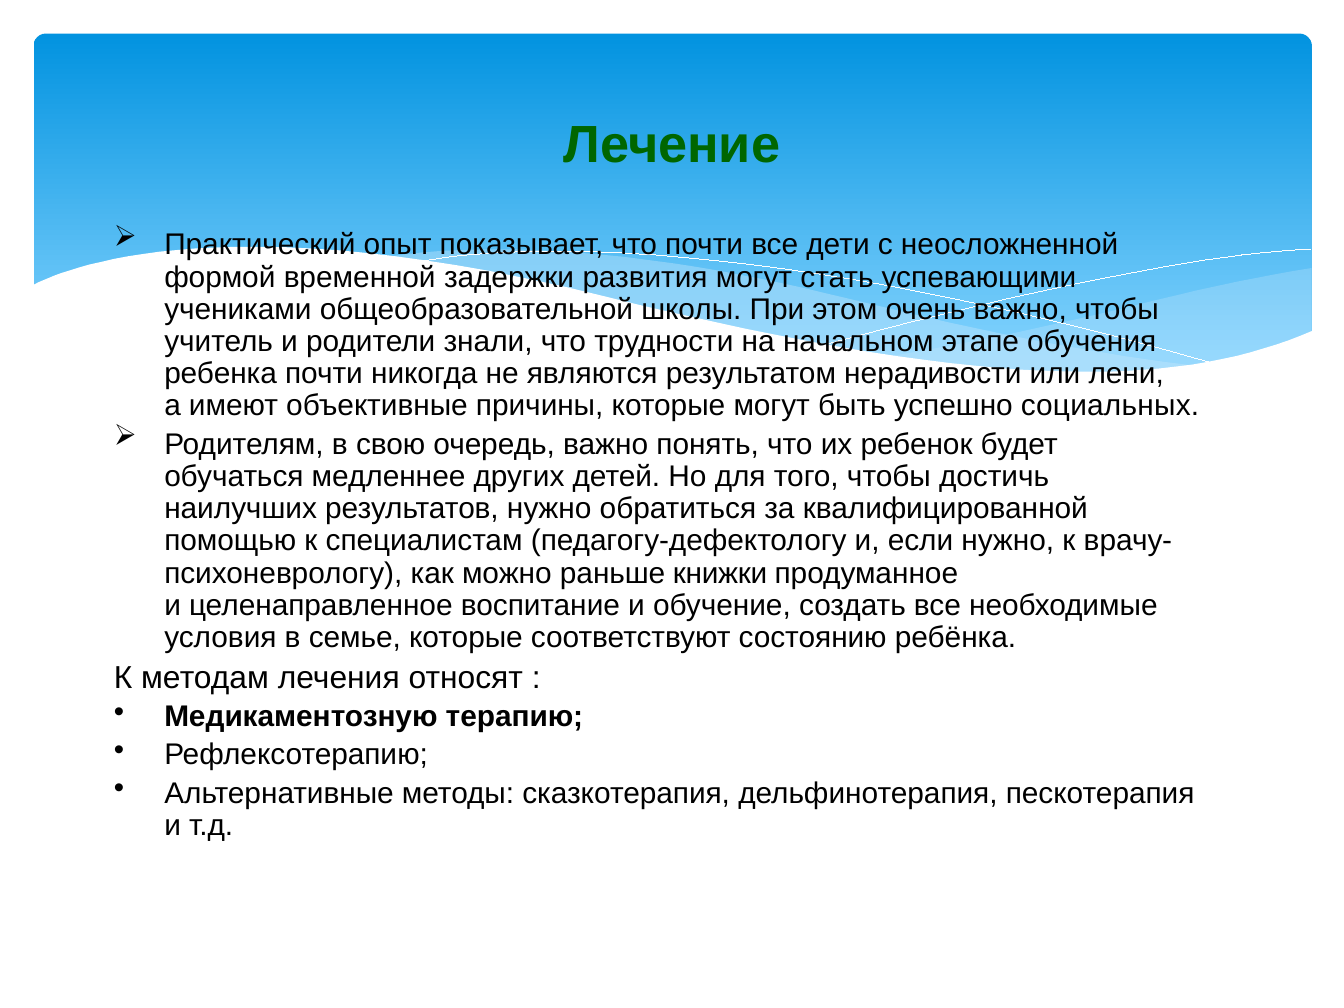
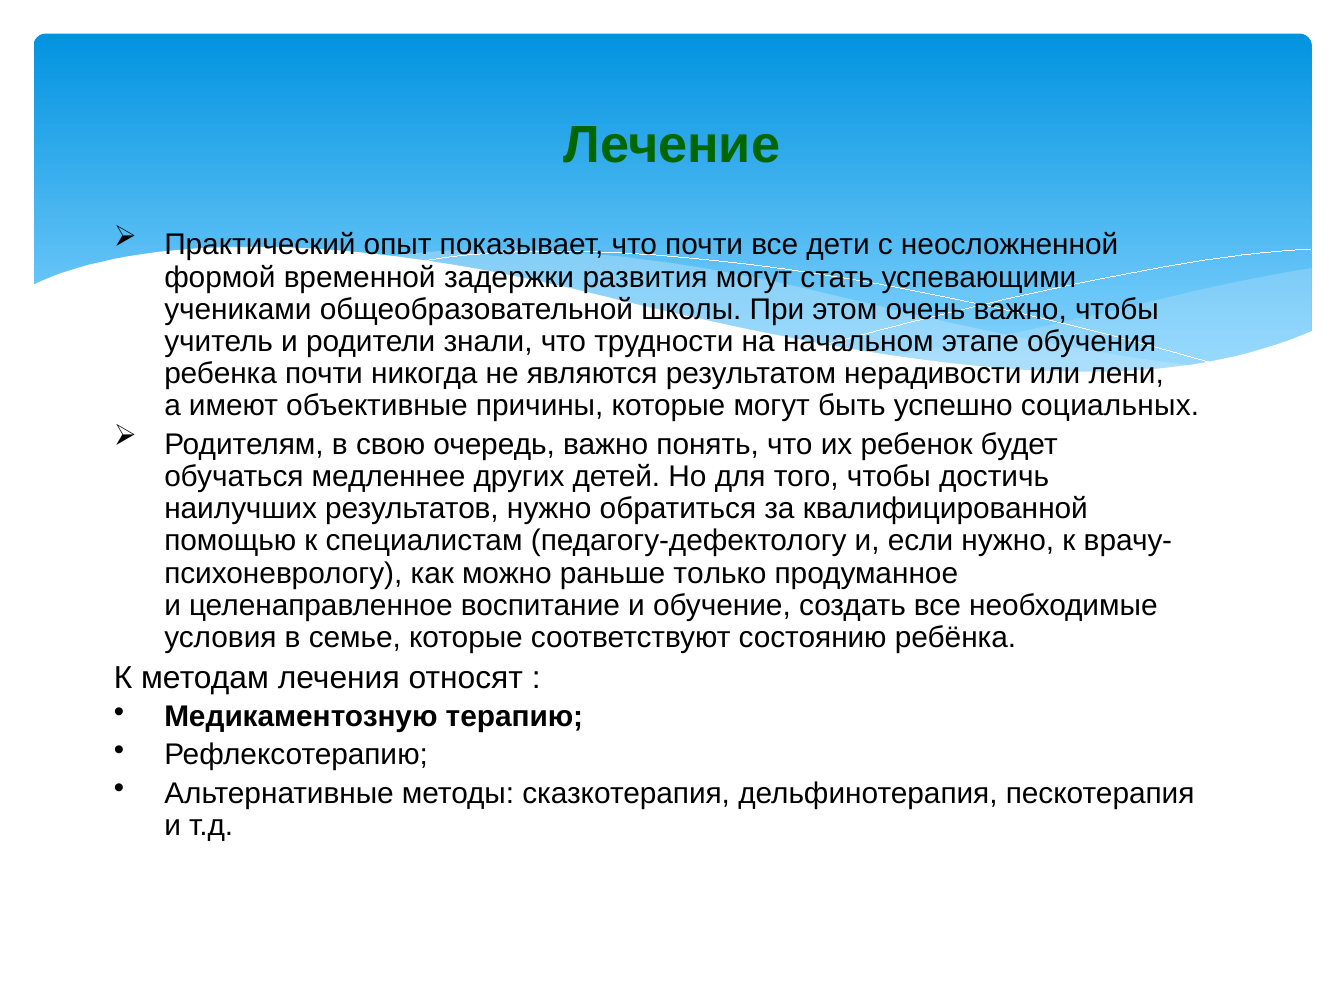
книжки: книжки -> только
